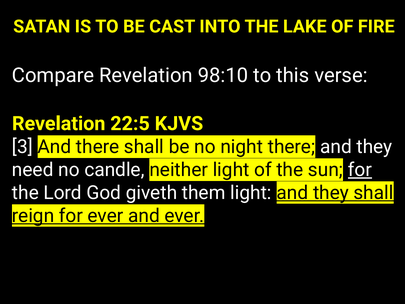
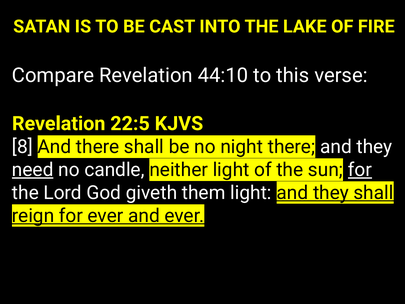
98:10: 98:10 -> 44:10
3: 3 -> 8
need underline: none -> present
